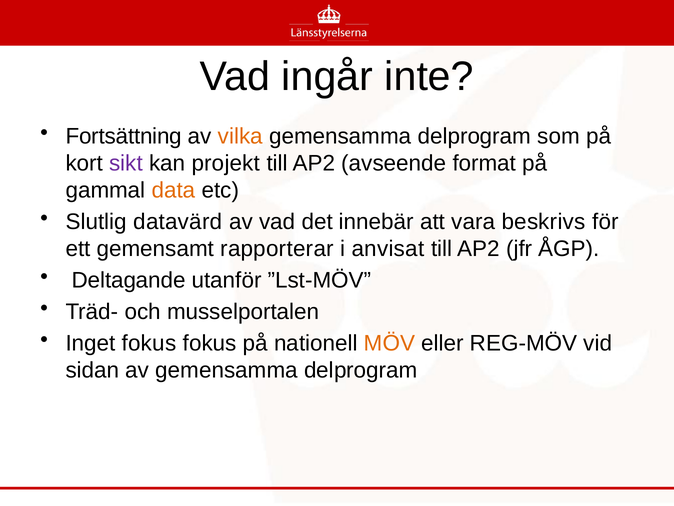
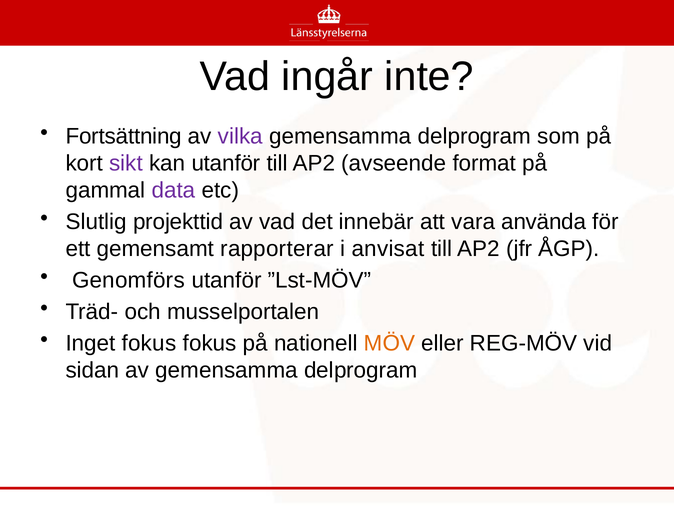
vilka colour: orange -> purple
kan projekt: projekt -> utanför
data colour: orange -> purple
datavärd: datavärd -> projekttid
beskrivs: beskrivs -> använda
Deltagande: Deltagande -> Genomförs
